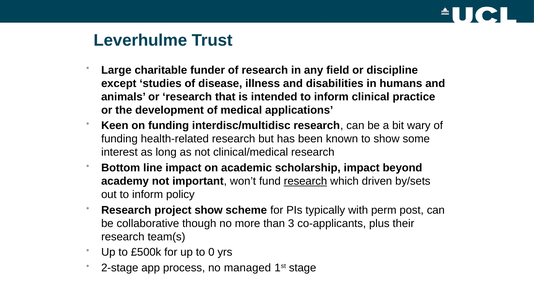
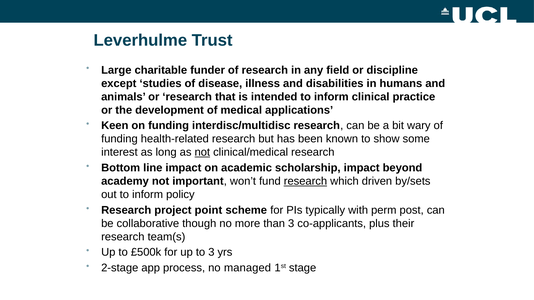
not at (202, 152) underline: none -> present
project show: show -> point
to 0: 0 -> 3
